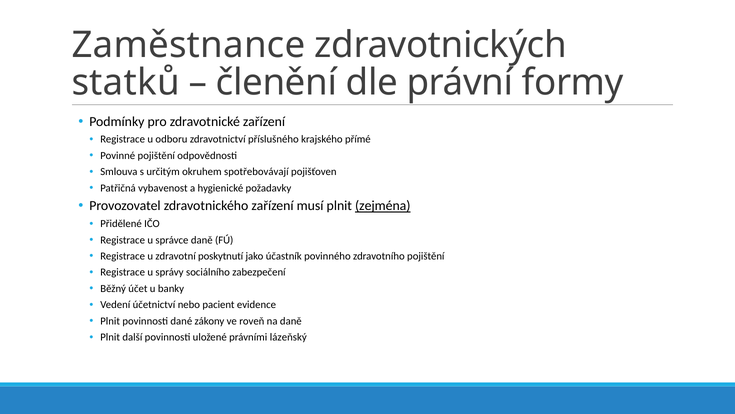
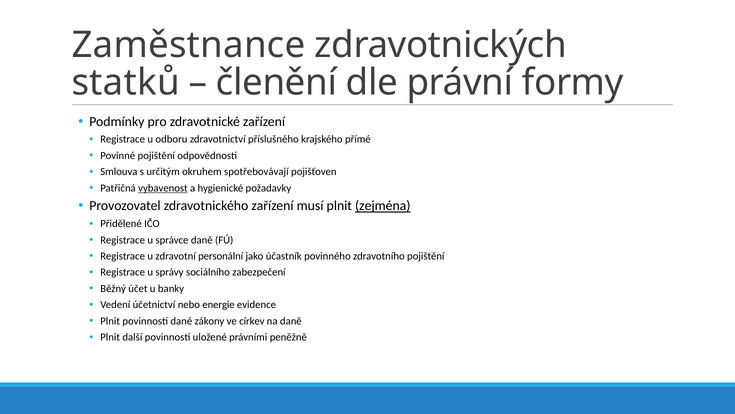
vybavenost underline: none -> present
poskytnutí: poskytnutí -> personální
pacient: pacient -> energie
roveň: roveň -> církev
lázeňský: lázeňský -> peněžně
